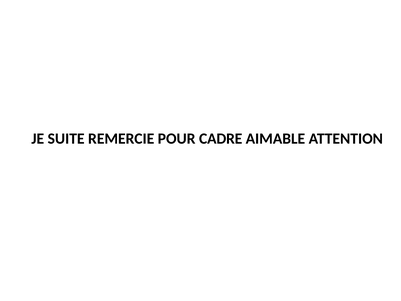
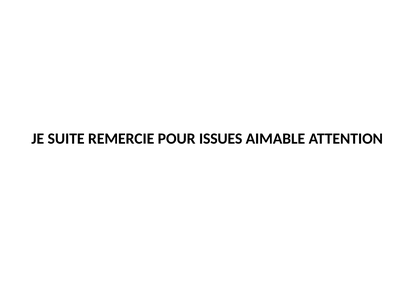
CADRE: CADRE -> ISSUES
